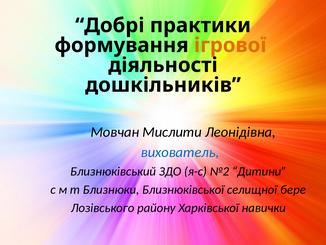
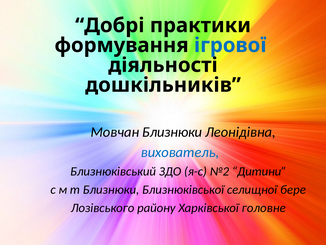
ігрової colour: orange -> blue
Мовчан Мислити: Мислити -> Близнюки
навички: навички -> головне
